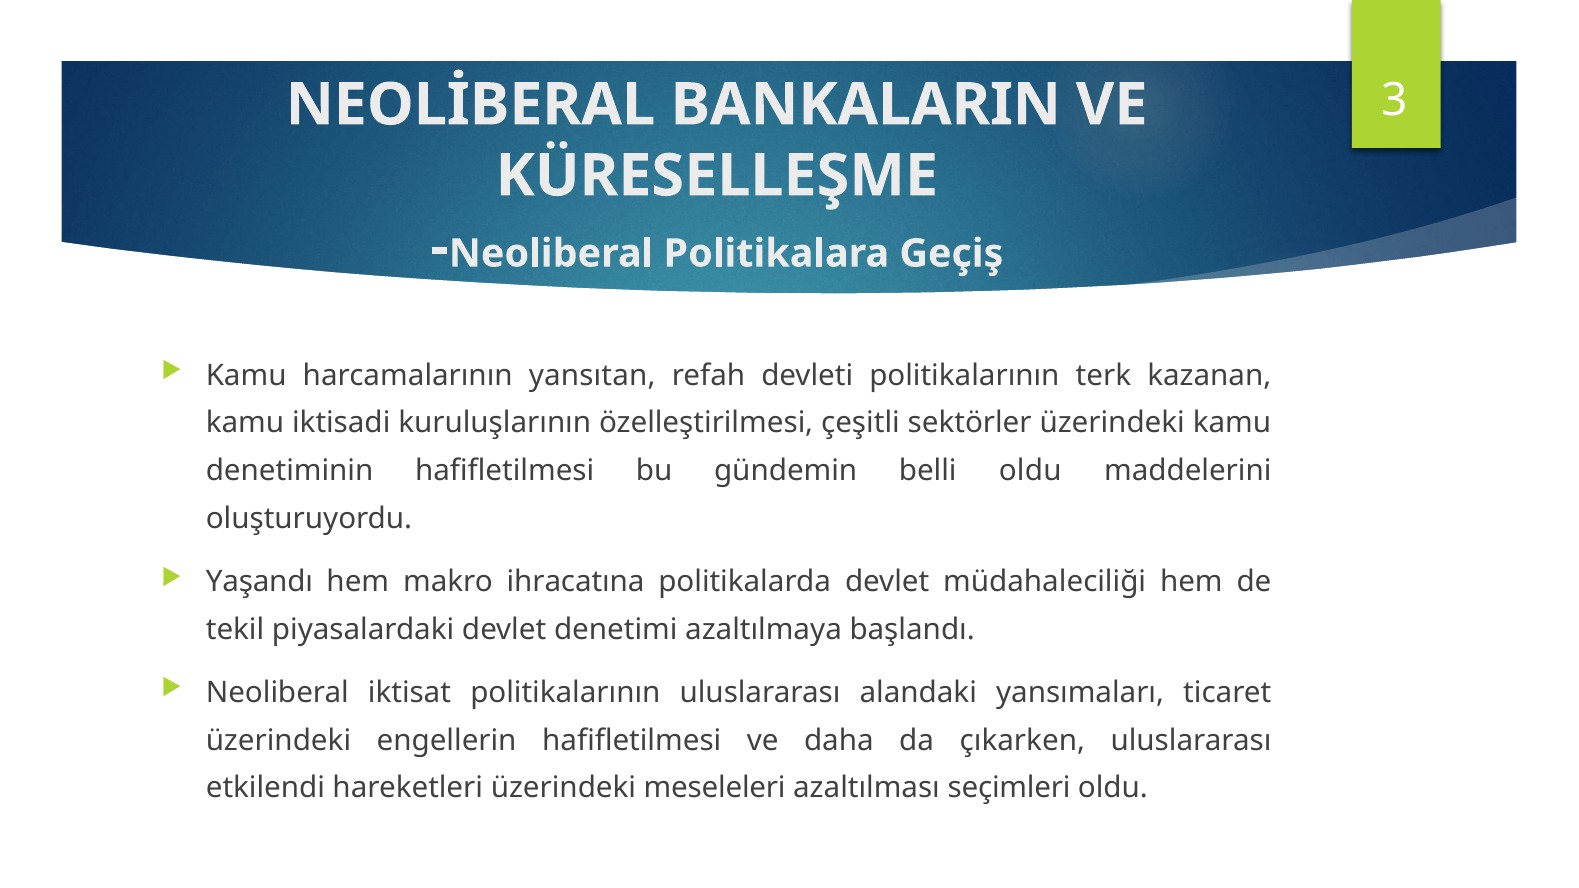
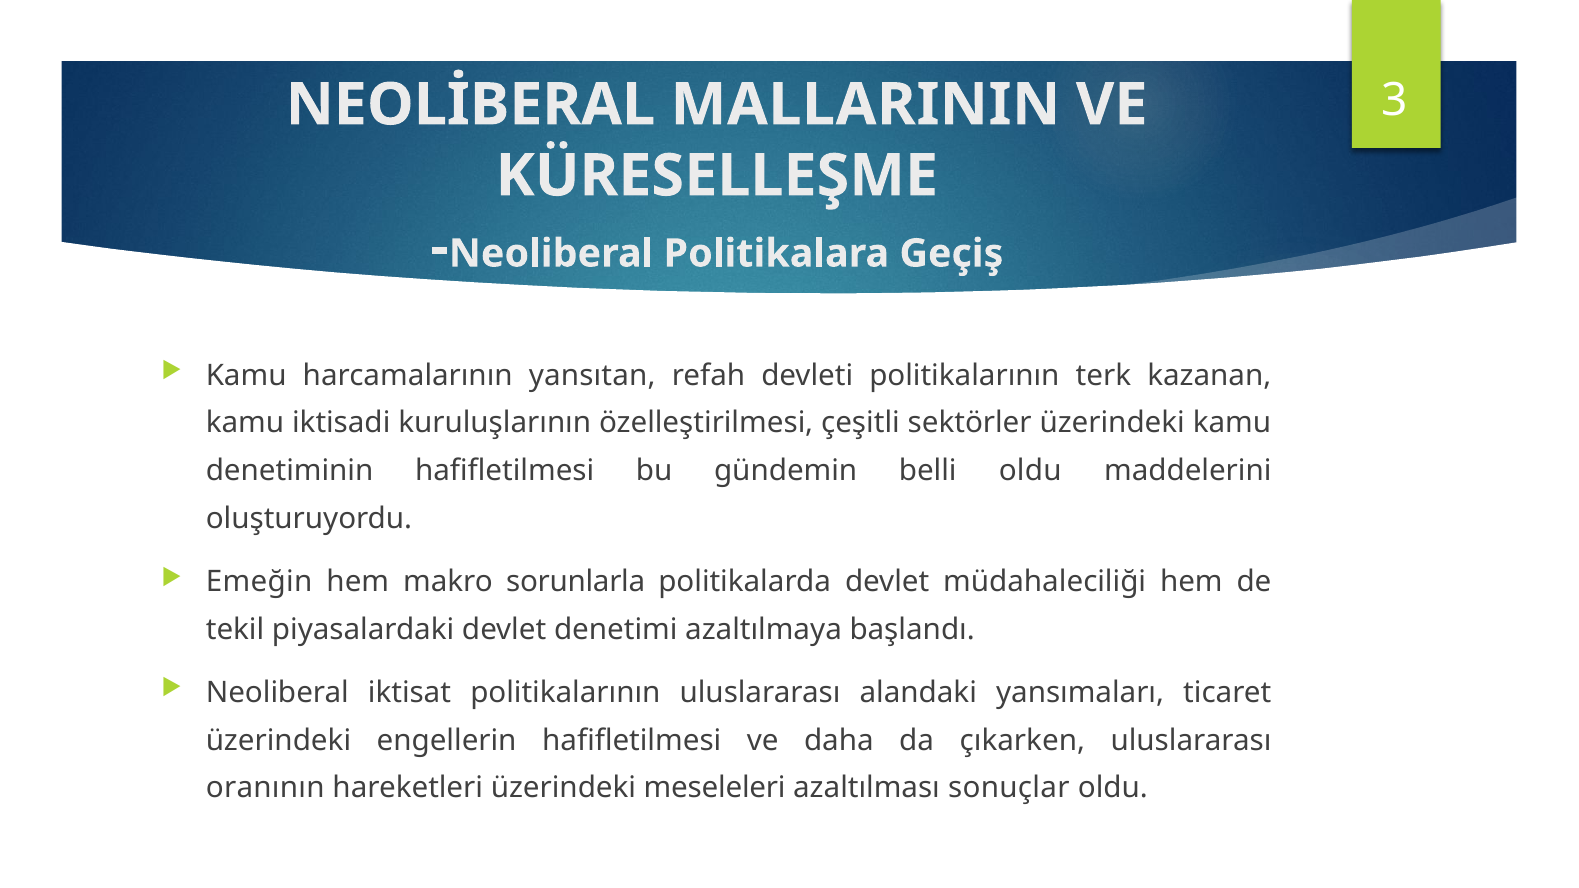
BANKALARIN: BANKALARIN -> MALLARININ
Yaşandı: Yaşandı -> Emeğin
ihracatına: ihracatına -> sorunlarla
etkilendi: etkilendi -> oranının
seçimleri: seçimleri -> sonuçlar
